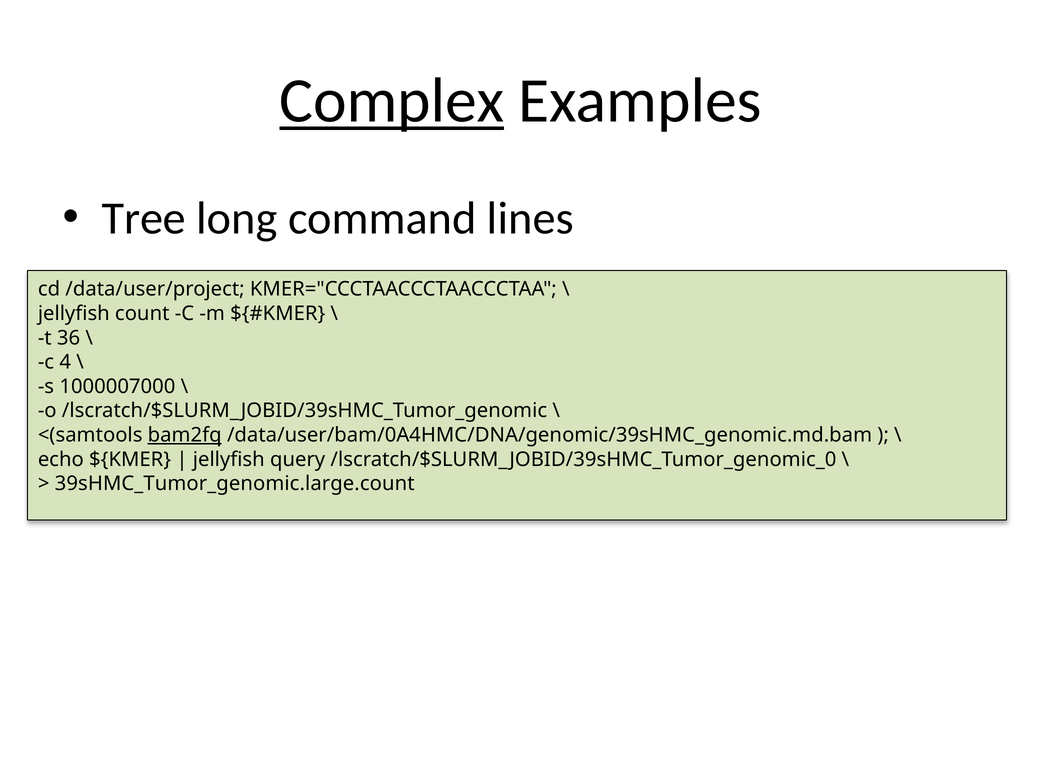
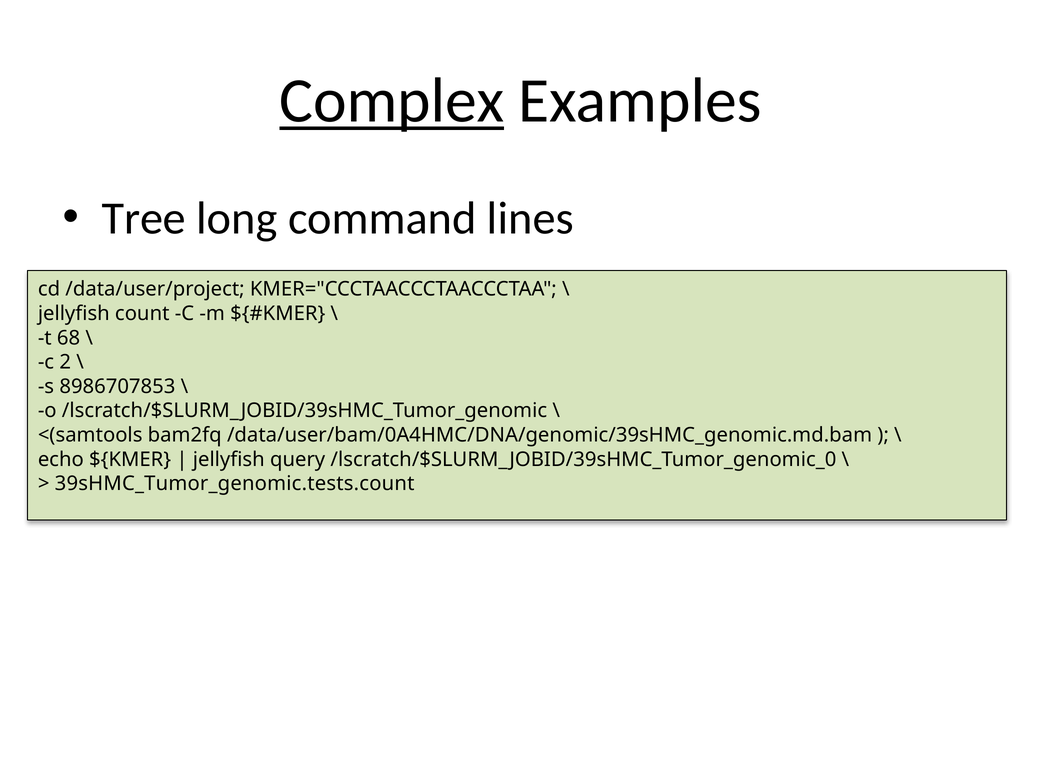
36: 36 -> 68
4: 4 -> 2
1000007000: 1000007000 -> 8986707853
bam2fq underline: present -> none
39sHMC_Tumor_genomic.large.count: 39sHMC_Tumor_genomic.large.count -> 39sHMC_Tumor_genomic.tests.count
